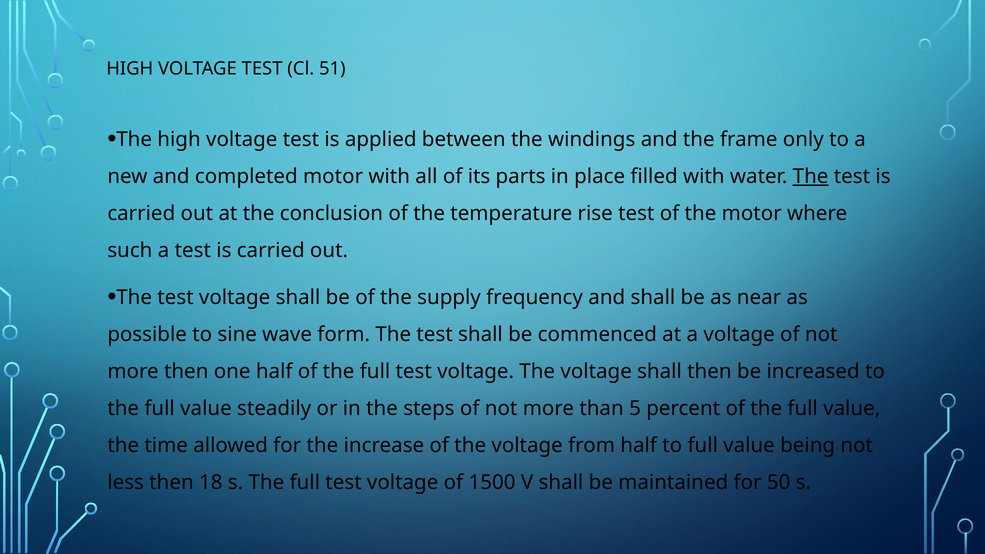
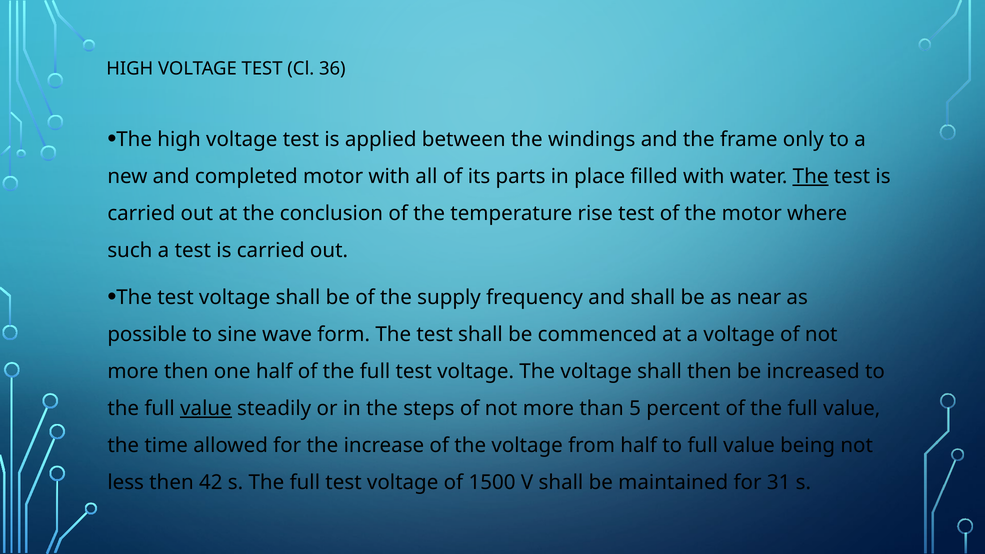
51: 51 -> 36
value at (206, 409) underline: none -> present
18: 18 -> 42
50: 50 -> 31
